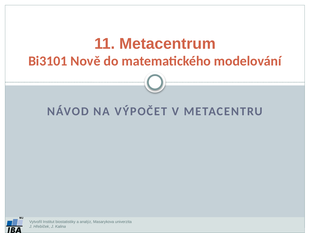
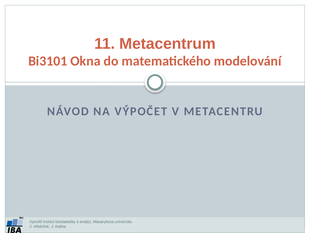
Nově: Nově -> Okna
